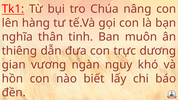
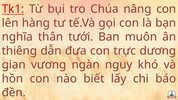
tinh: tinh -> tưới
